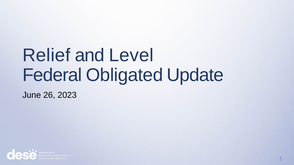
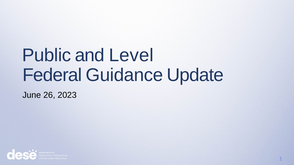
Relief: Relief -> Public
Obligated: Obligated -> Guidance
